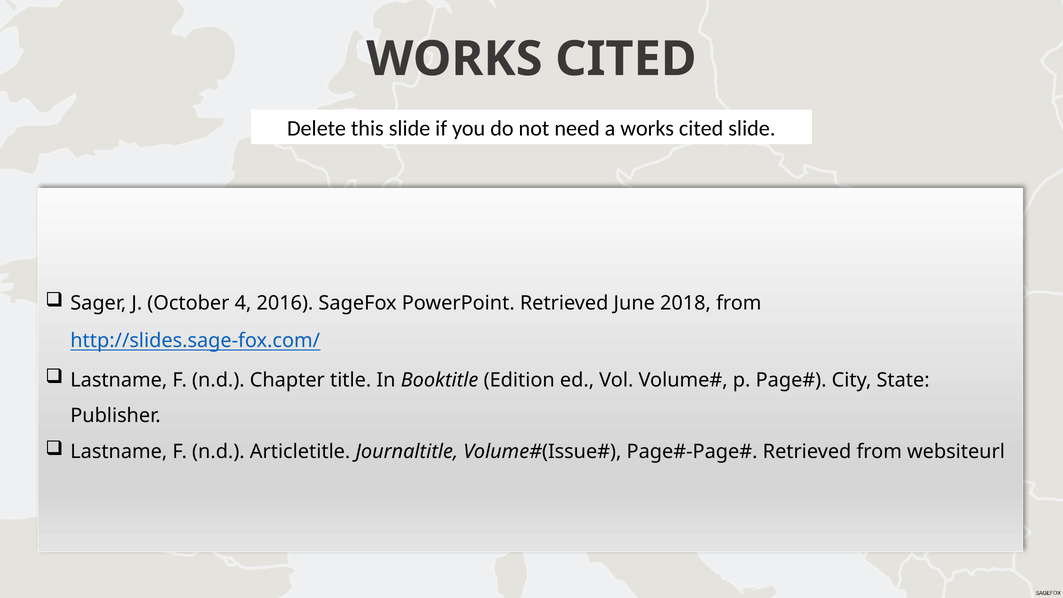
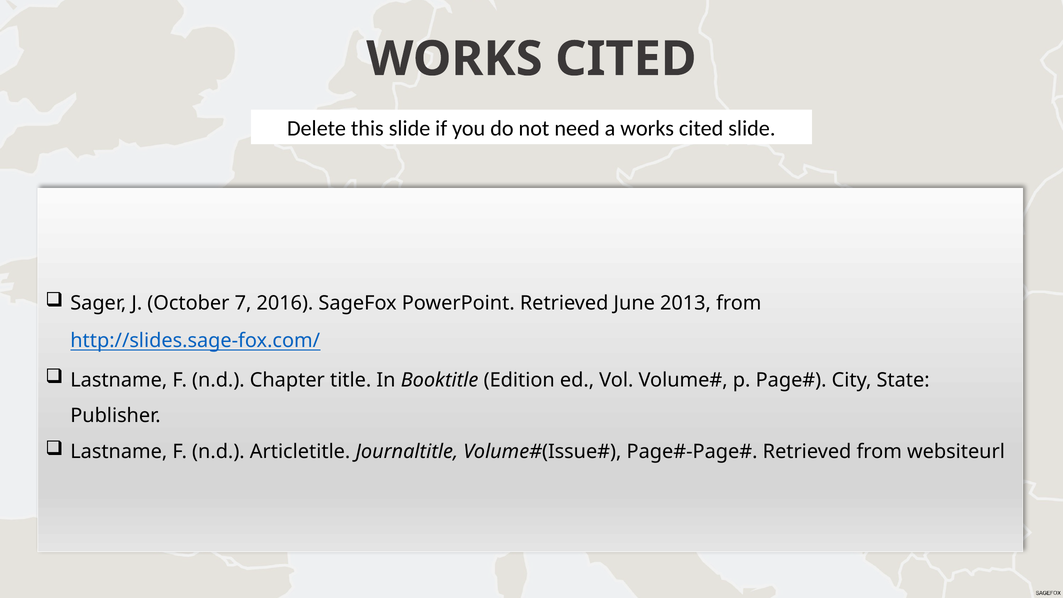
4: 4 -> 7
2018: 2018 -> 2013
